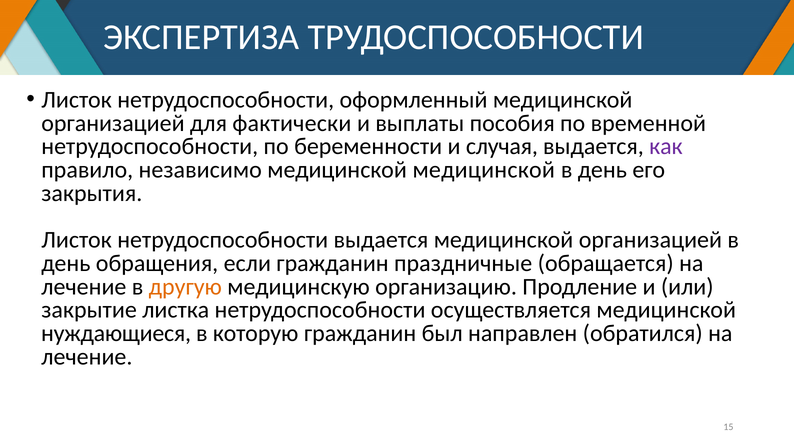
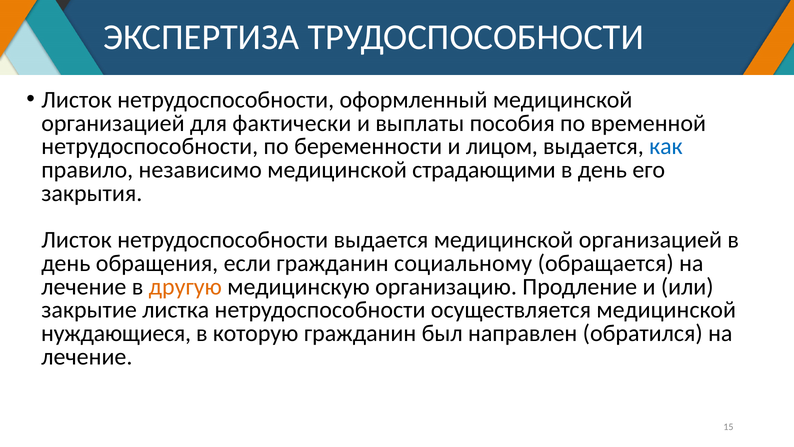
случая: случая -> лицом
как colour: purple -> blue
медицинской медицинской: медицинской -> страдающими
праздничные: праздничные -> социальному
